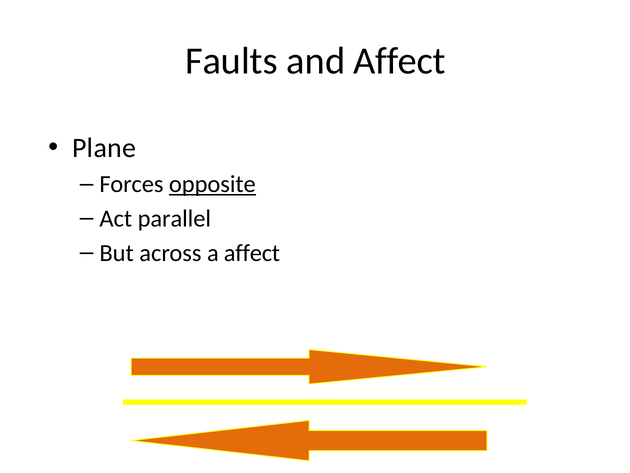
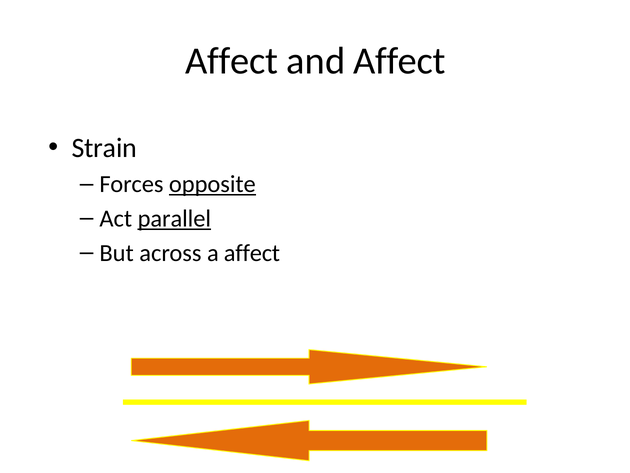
Faults at (231, 61): Faults -> Affect
Plane: Plane -> Strain
parallel underline: none -> present
